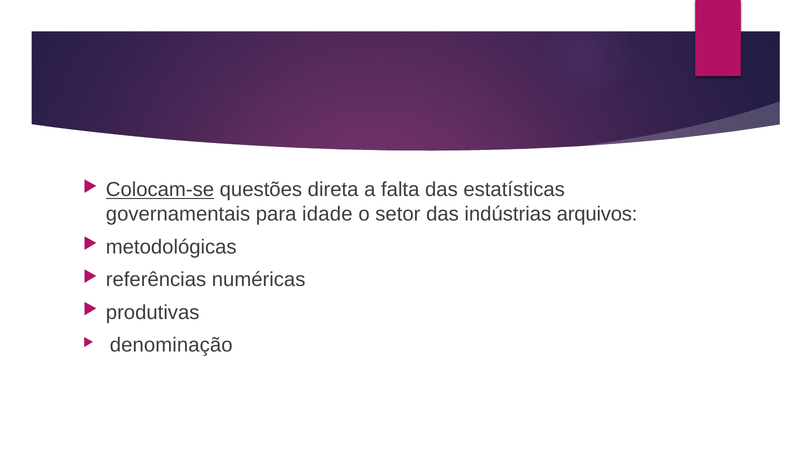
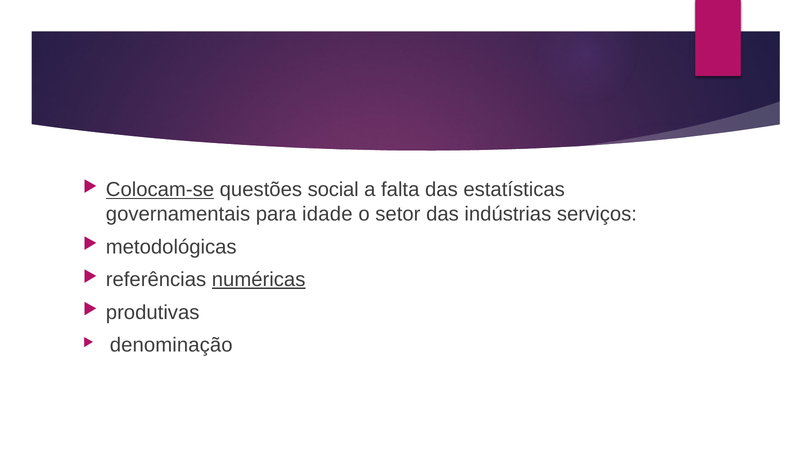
direta: direta -> social
arquivos: arquivos -> serviços
numéricas underline: none -> present
